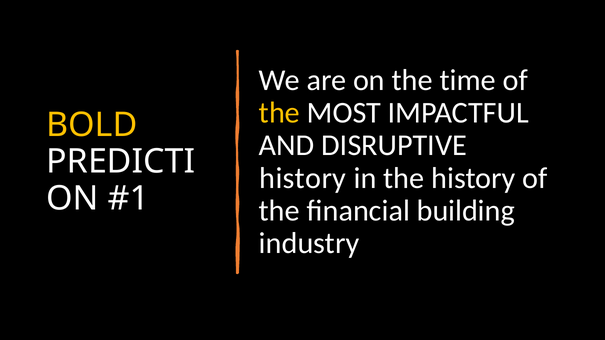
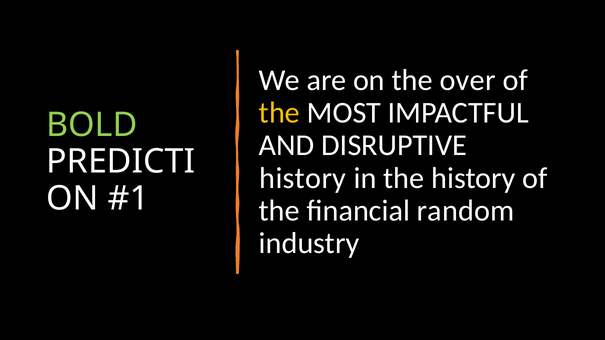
time: time -> over
BOLD colour: yellow -> light green
building: building -> random
